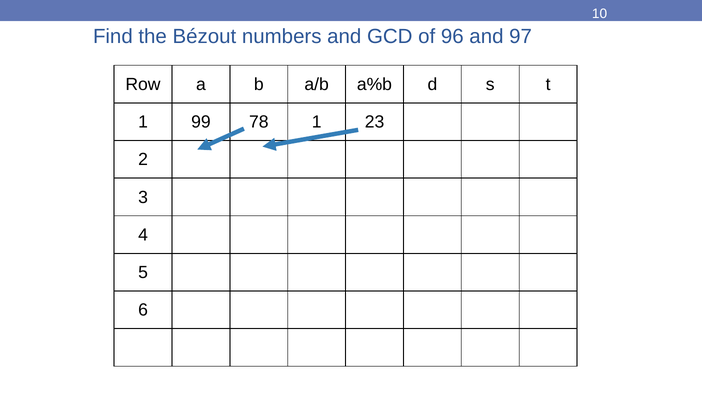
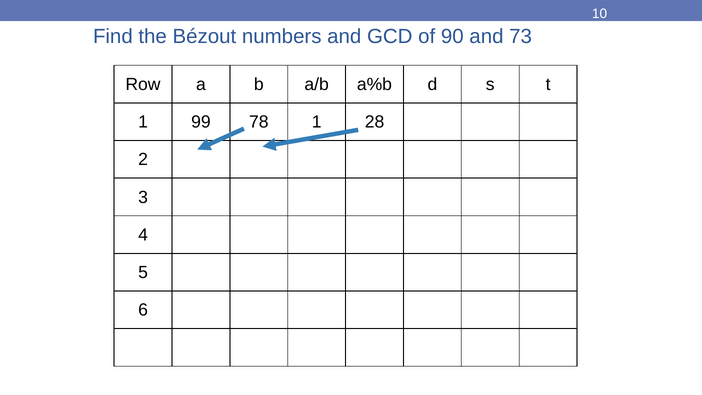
96: 96 -> 90
97: 97 -> 73
23: 23 -> 28
